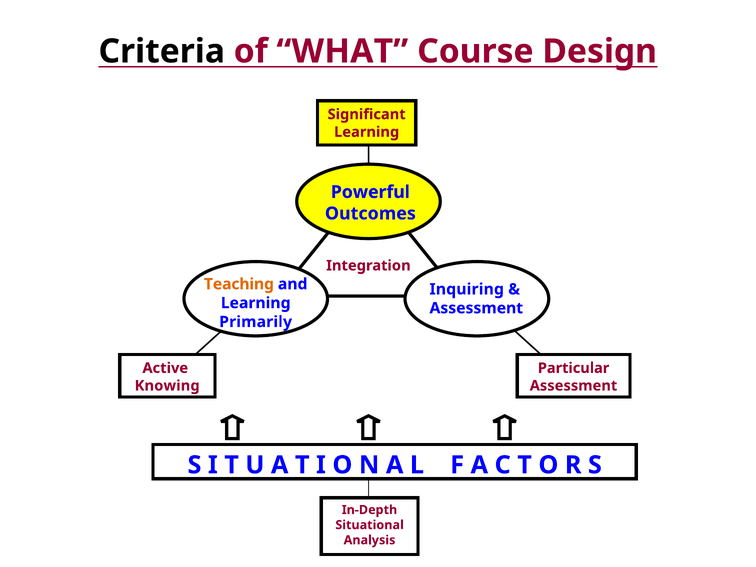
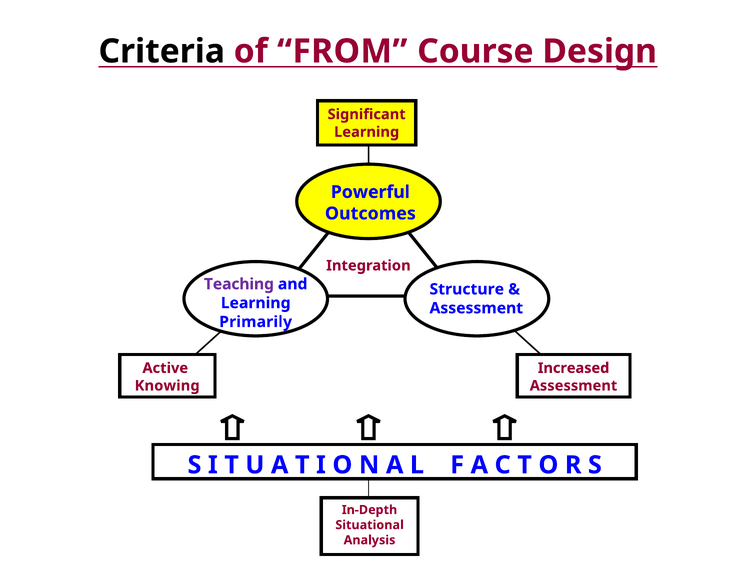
WHAT: WHAT -> FROM
Teaching colour: orange -> purple
Inquiring: Inquiring -> Structure
Particular: Particular -> Increased
